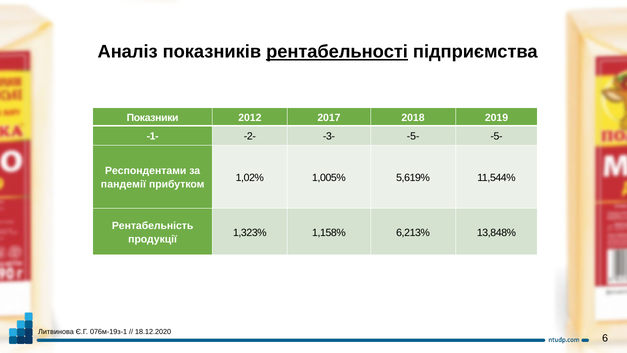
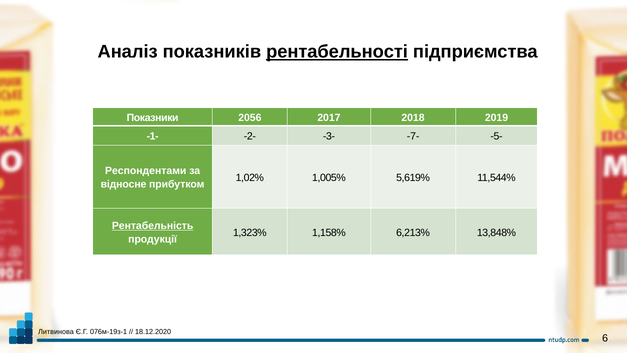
2012: 2012 -> 2056
-3- -5-: -5- -> -7-
пандемії: пандемії -> відносне
Рентабельність underline: none -> present
